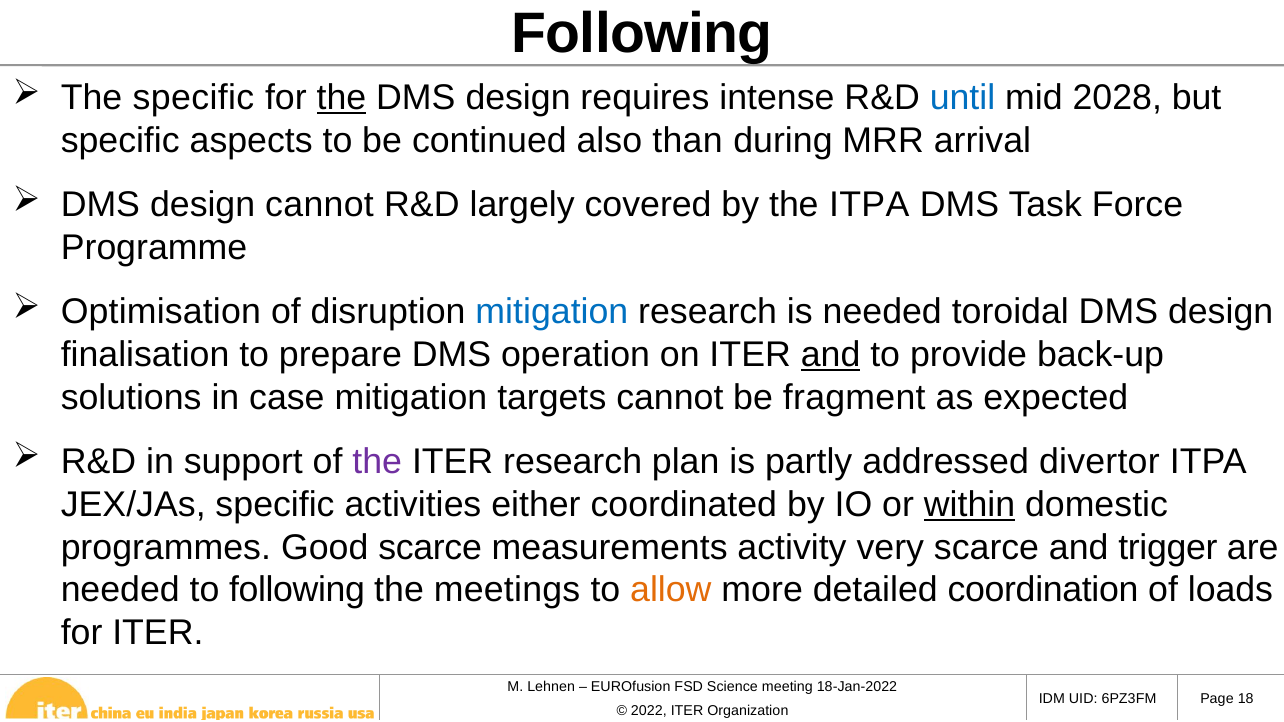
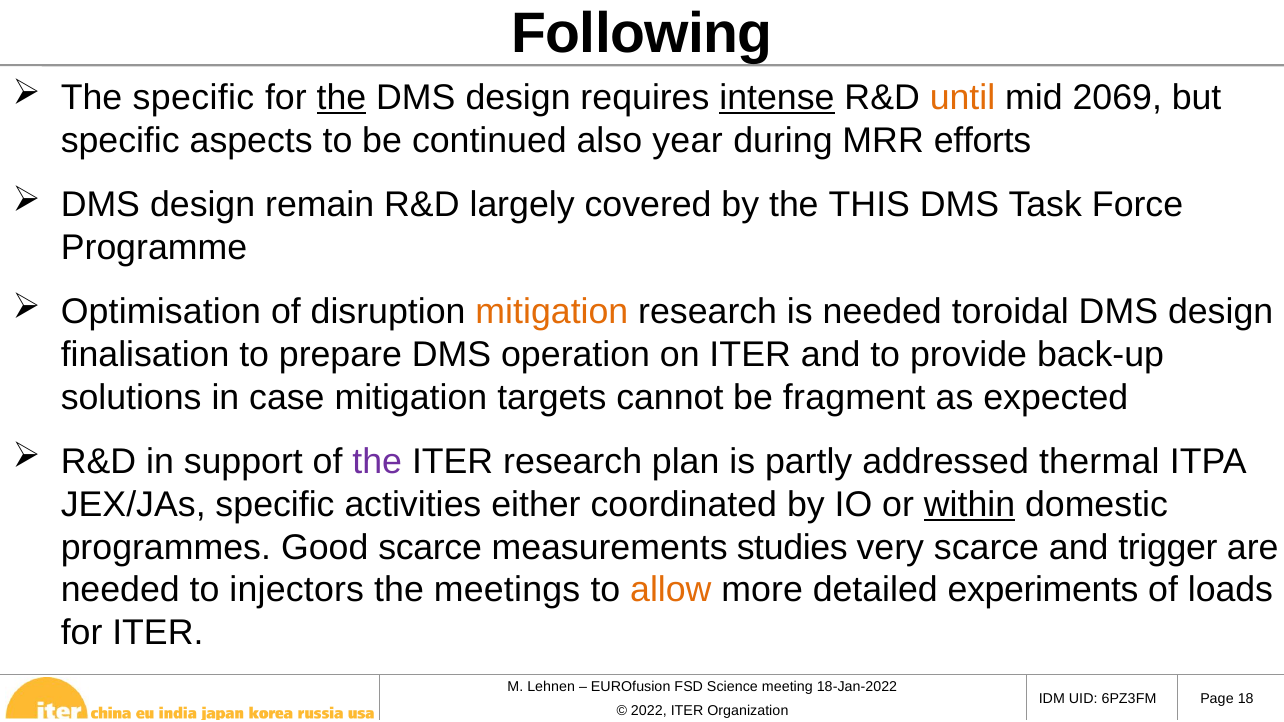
intense underline: none -> present
until colour: blue -> orange
2028: 2028 -> 2069
than: than -> year
arrival: arrival -> efforts
design cannot: cannot -> remain
the ITPA: ITPA -> THIS
mitigation at (552, 312) colour: blue -> orange
and at (831, 355) underline: present -> none
divertor: divertor -> thermal
activity: activity -> studies
to following: following -> injectors
coordination: coordination -> experiments
